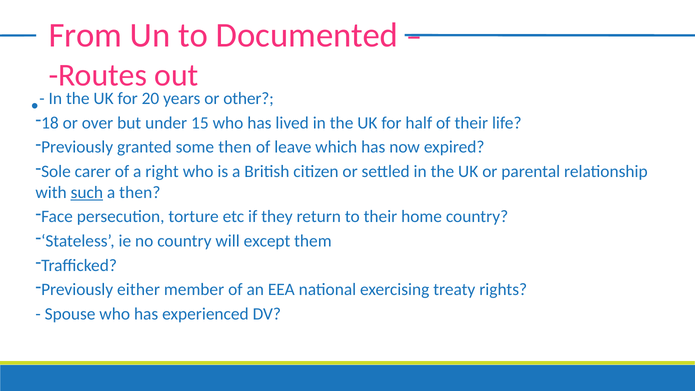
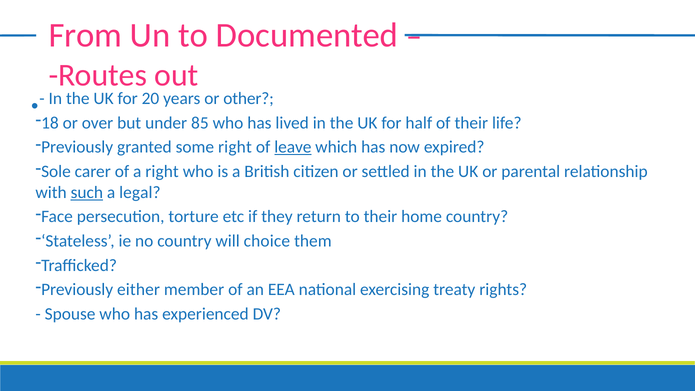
15: 15 -> 85
some then: then -> right
leave underline: none -> present
a then: then -> legal
except: except -> choice
